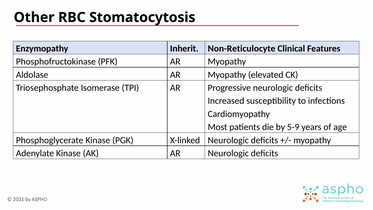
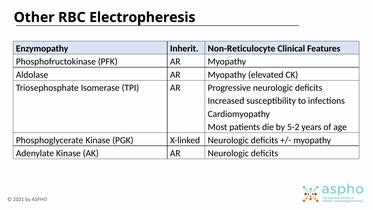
Stomatocytosis: Stomatocytosis -> Electropheresis
5-9: 5-9 -> 5-2
